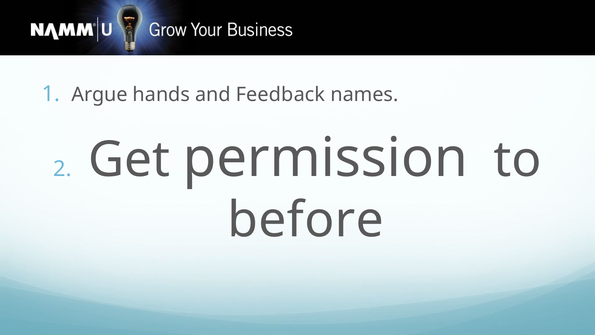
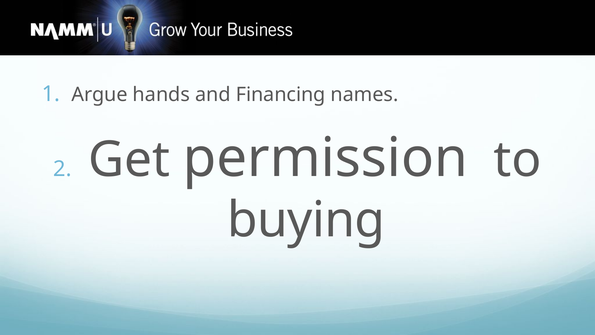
Feedback: Feedback -> Financing
before: before -> buying
